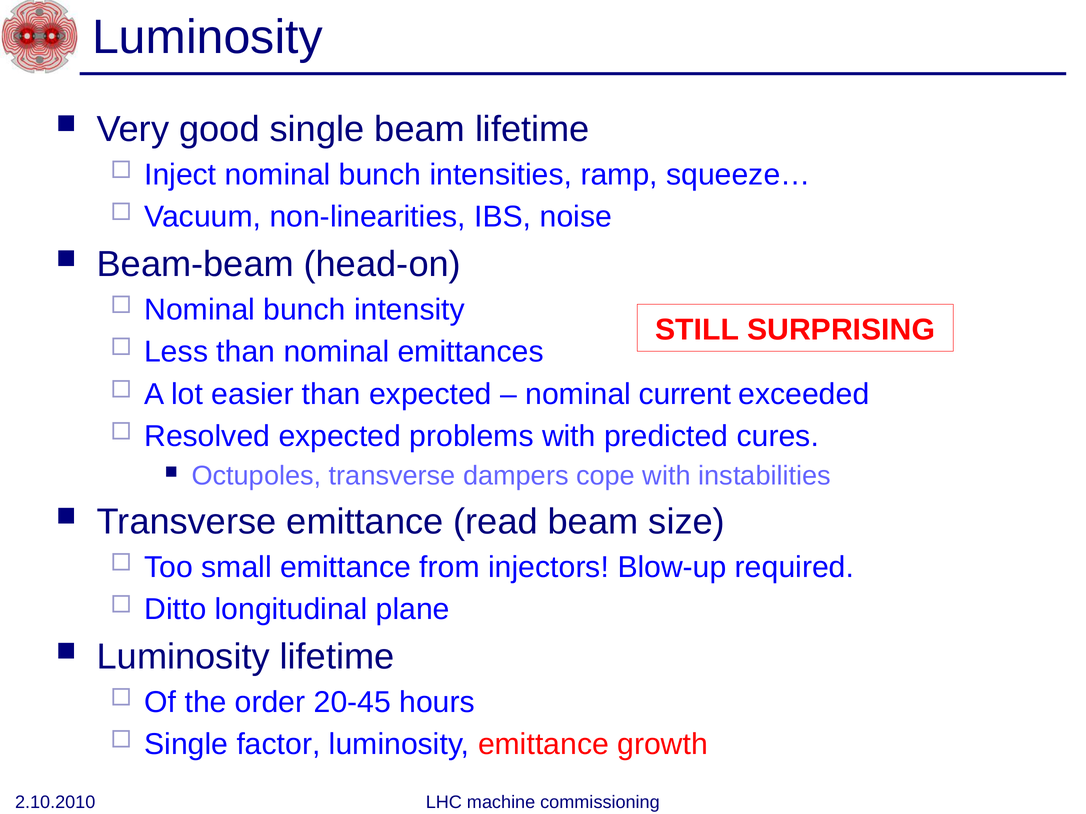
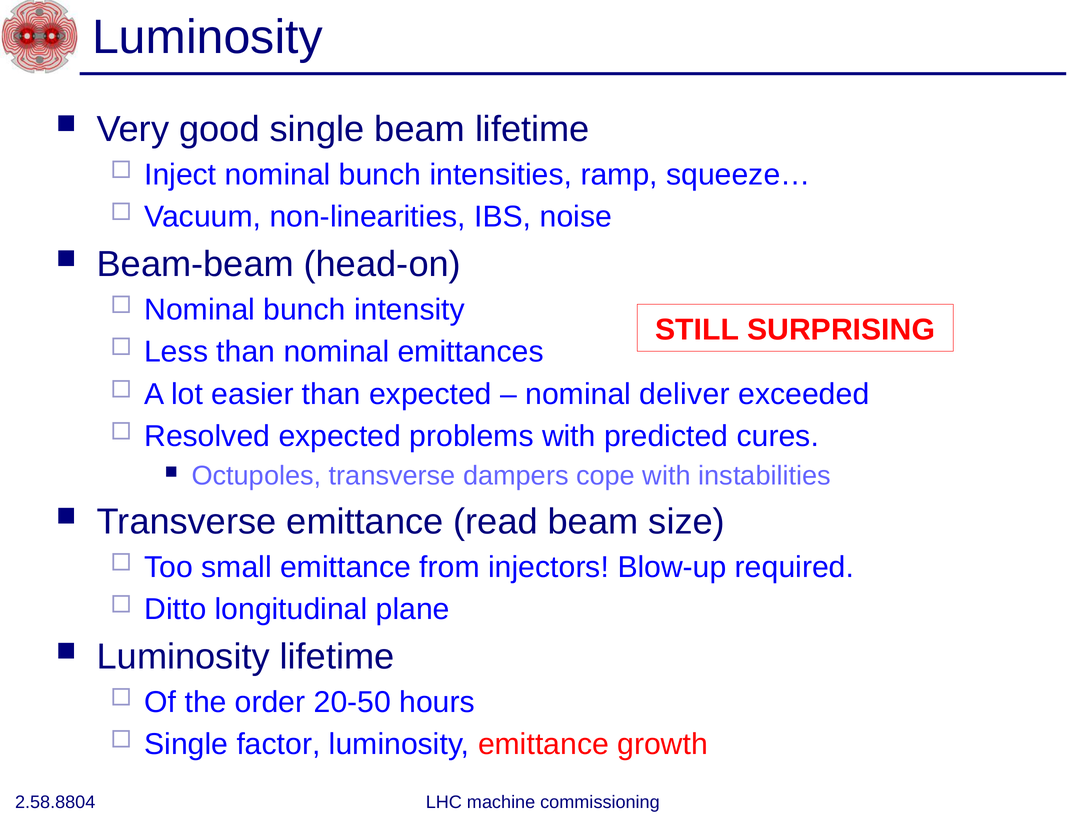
current: current -> deliver
20-45: 20-45 -> 20-50
2.10.2010: 2.10.2010 -> 2.58.8804
